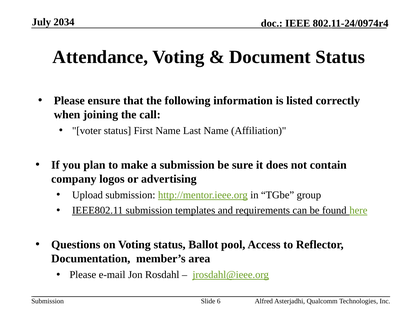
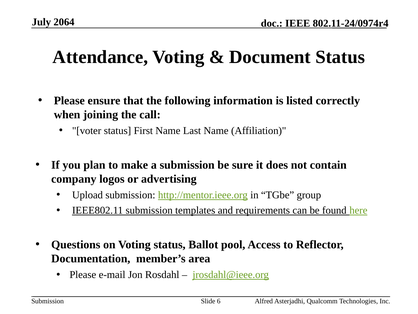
2034: 2034 -> 2064
